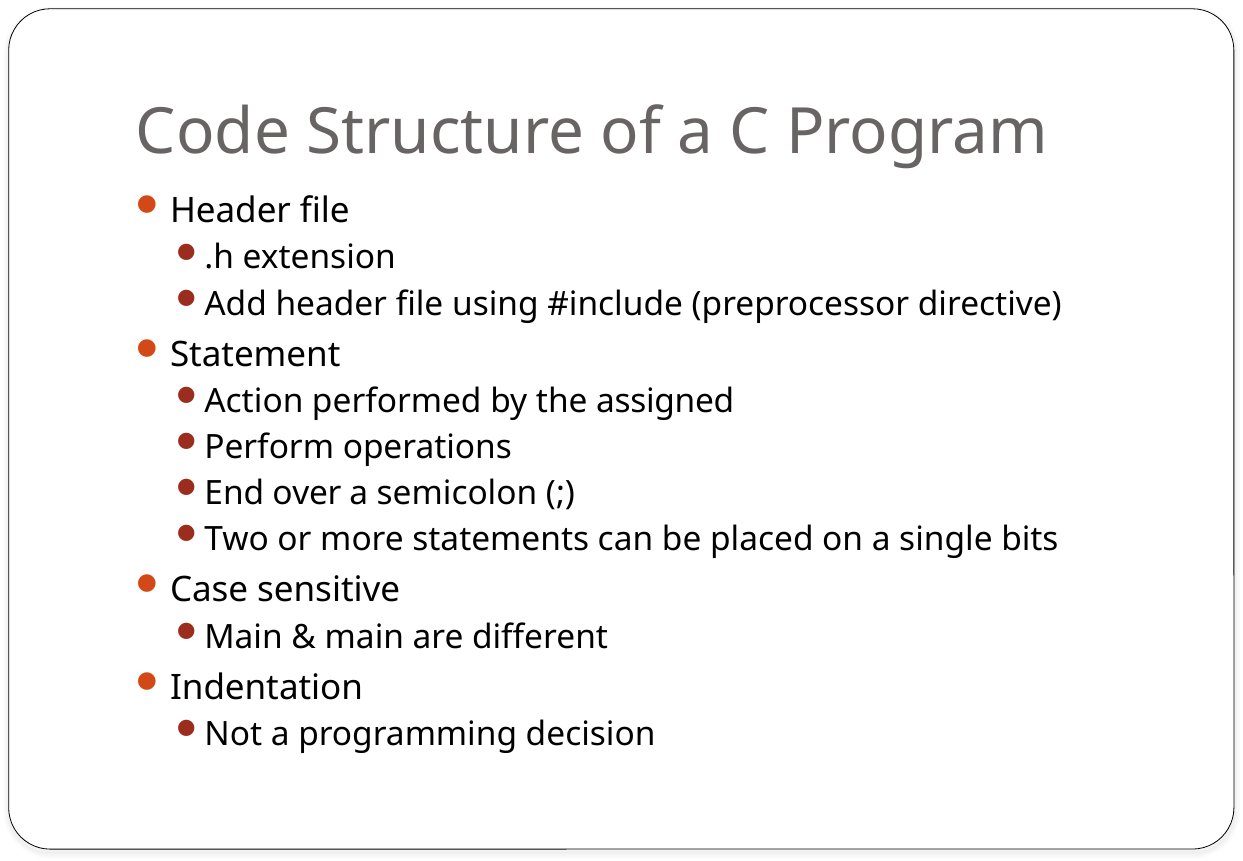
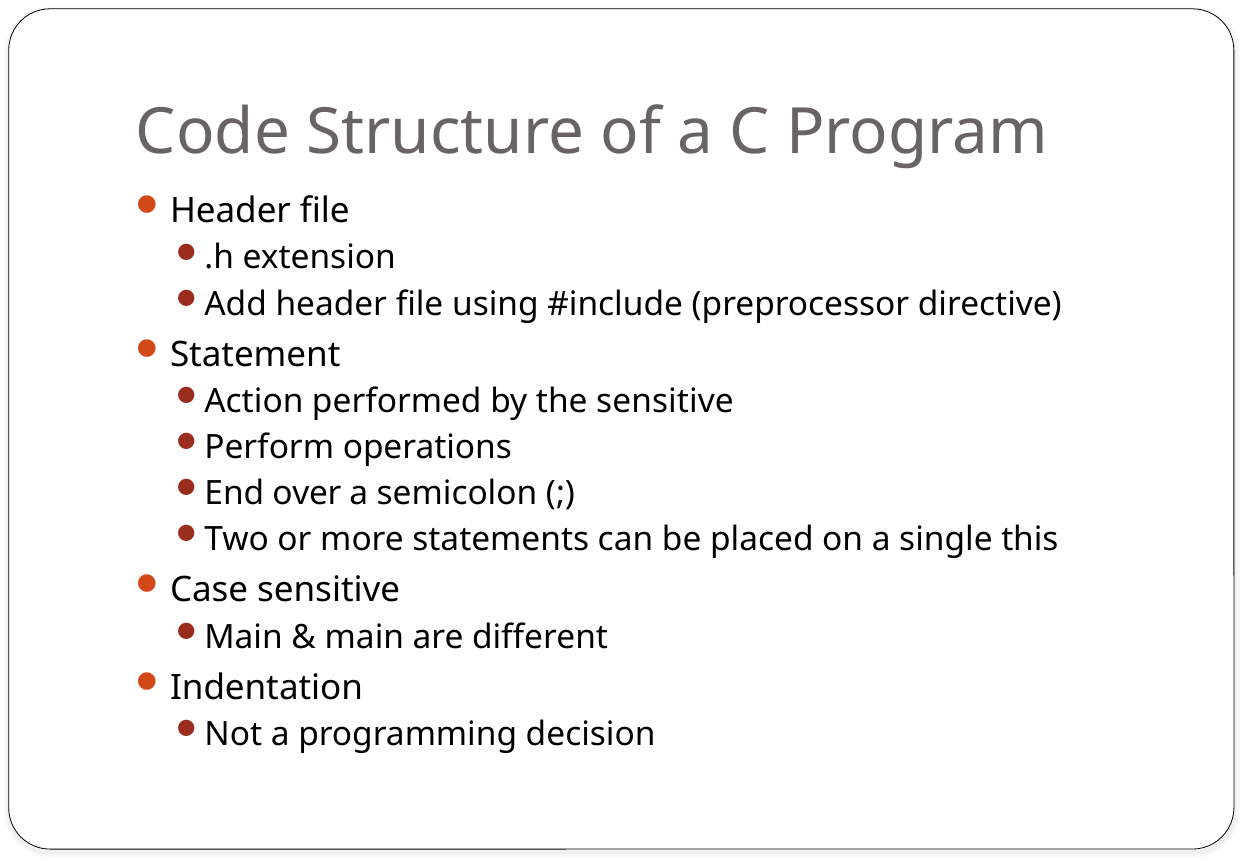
the assigned: assigned -> sensitive
bits: bits -> this
